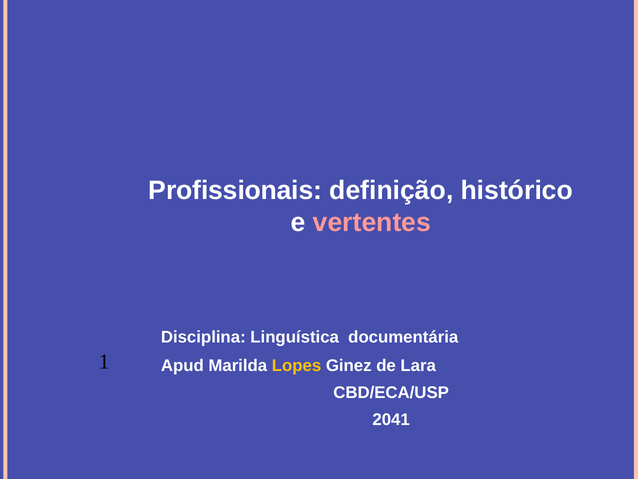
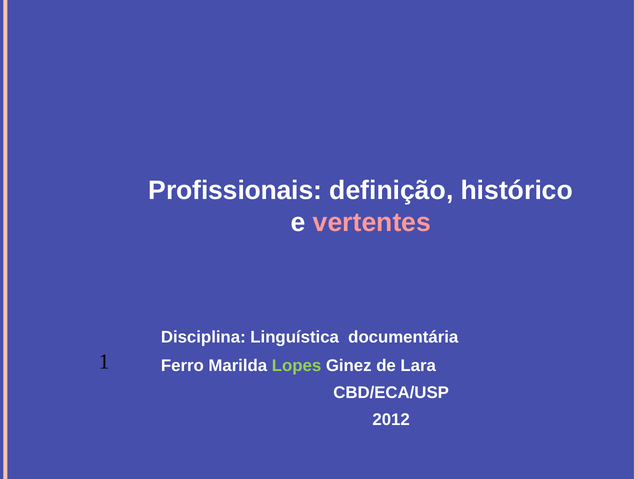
Apud: Apud -> Ferro
Lopes colour: yellow -> light green
2041: 2041 -> 2012
